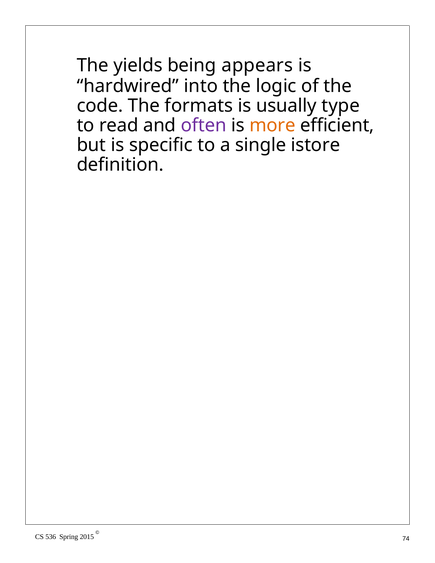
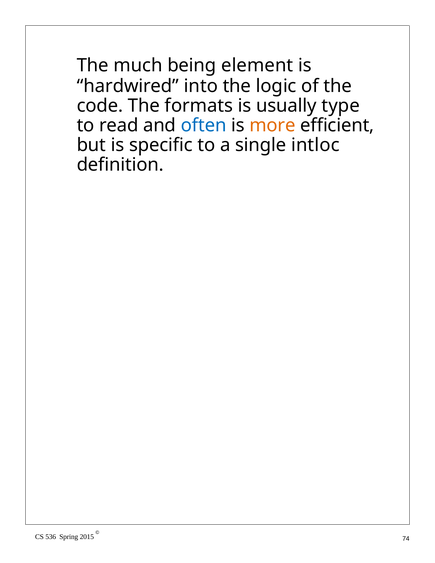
yields: yields -> much
appears: appears -> element
often colour: purple -> blue
istore: istore -> intloc
